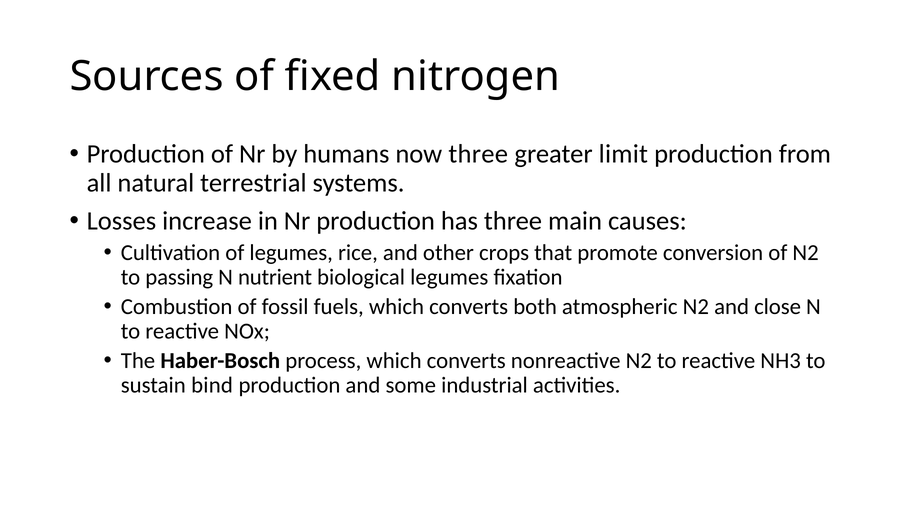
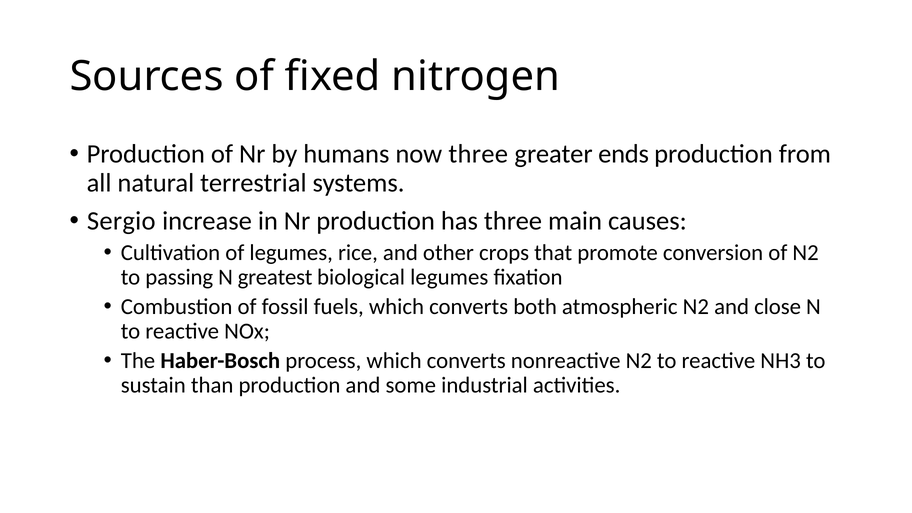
limit: limit -> ends
Losses: Losses -> Sergio
nutrient: nutrient -> greatest
bind: bind -> than
